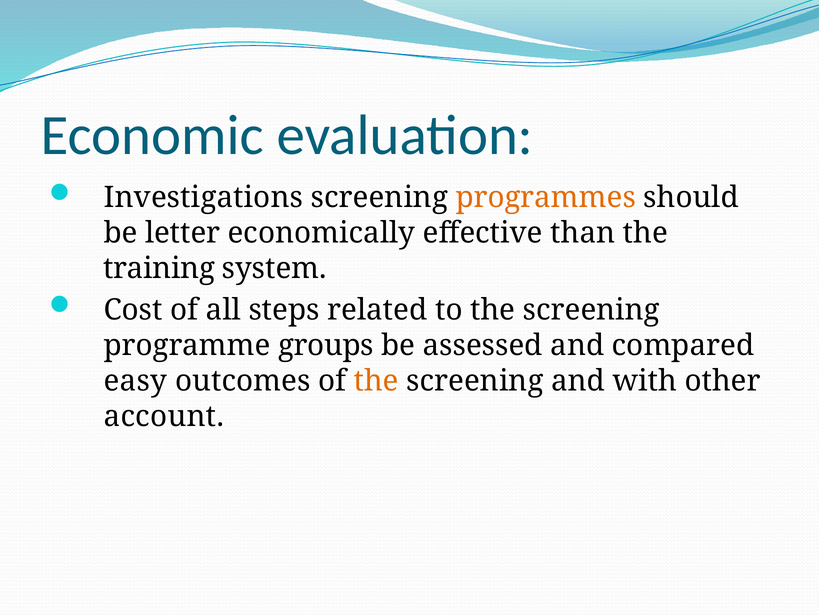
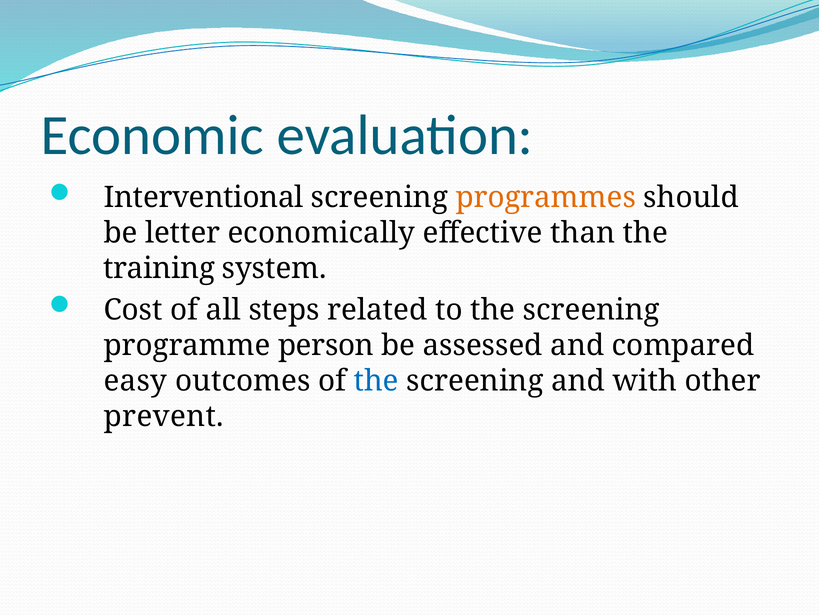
Investigations: Investigations -> Interventional
groups: groups -> person
the at (376, 380) colour: orange -> blue
account: account -> prevent
